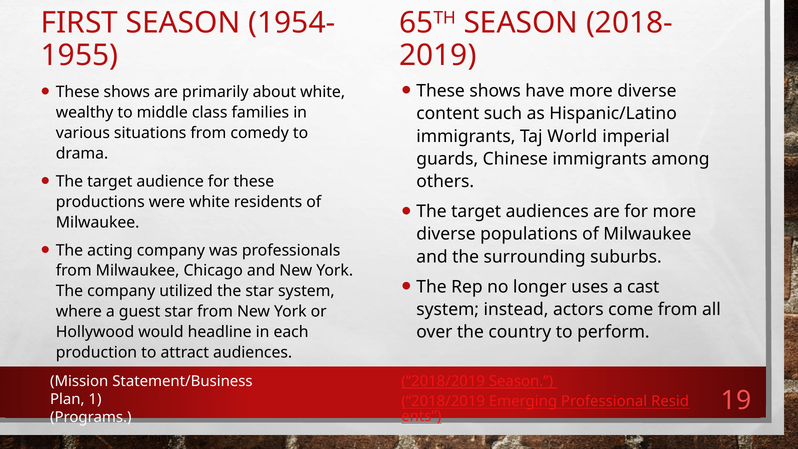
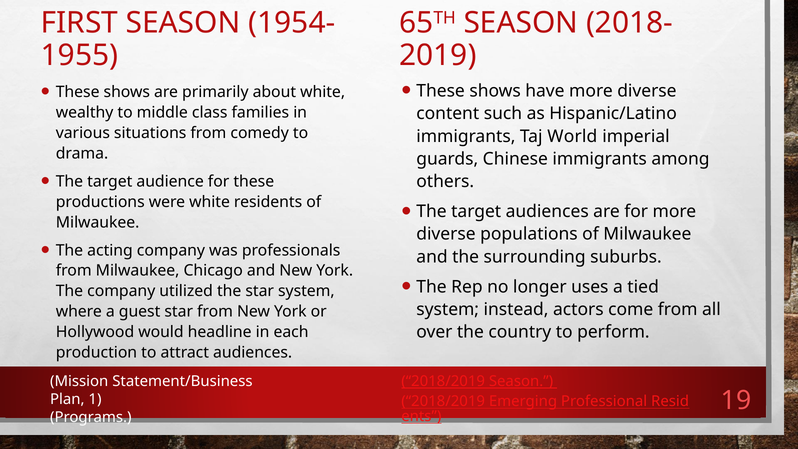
cast: cast -> tied
